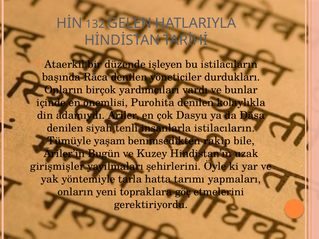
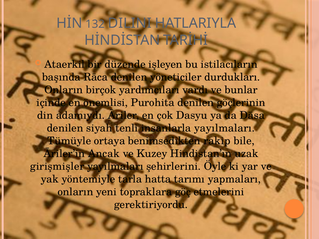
GELEN: GELEN -> DILINI
kolaylıkla: kolaylıkla -> göçlerinin
insanlarla istilacıların: istilacıların -> yayılmaları
yaşam: yaşam -> ortaya
Bugün: Bugün -> Ancak
